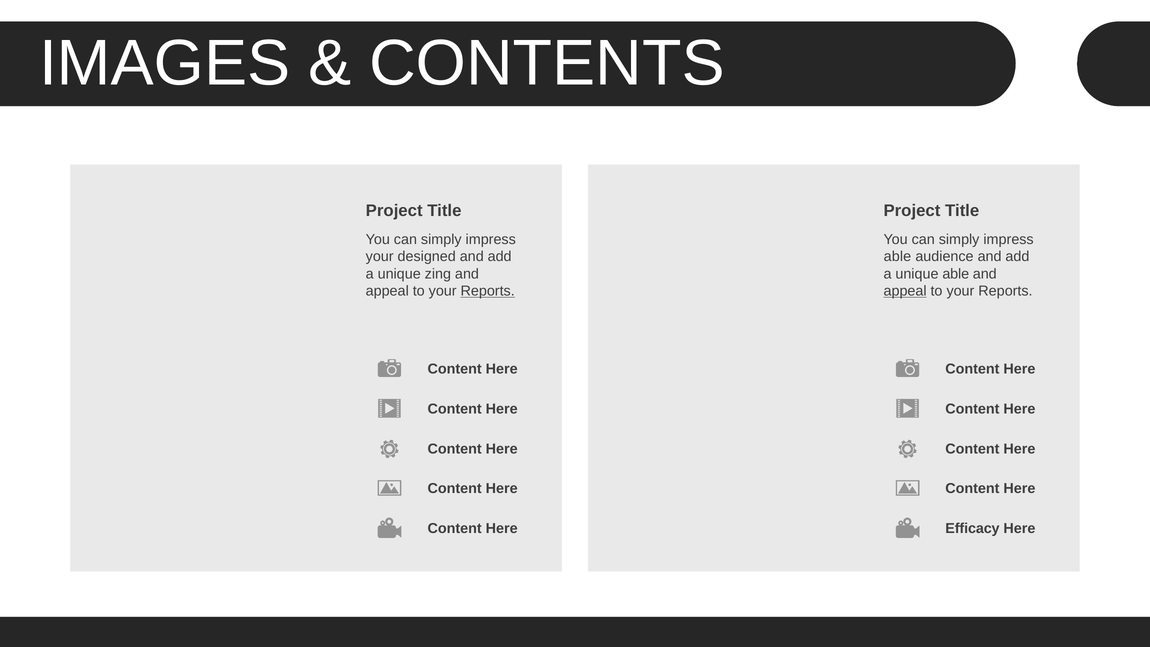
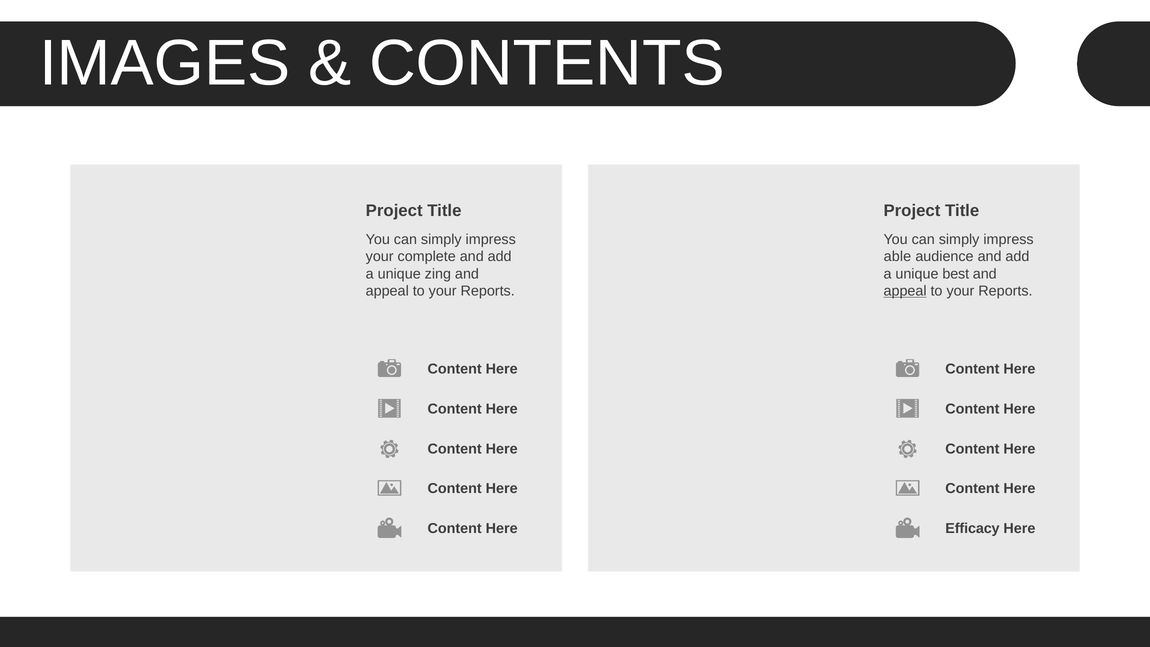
designed: designed -> complete
unique able: able -> best
Reports at (488, 291) underline: present -> none
